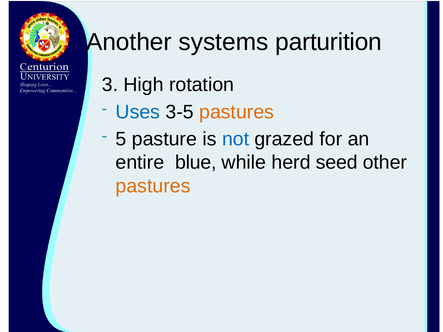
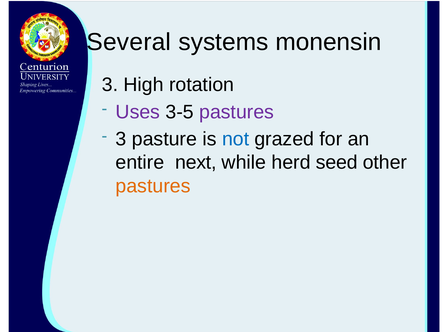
Another: Another -> Several
parturition: parturition -> monensin
Uses colour: blue -> purple
pastures at (237, 112) colour: orange -> purple
5 at (121, 139): 5 -> 3
blue: blue -> next
